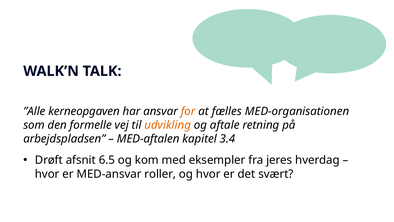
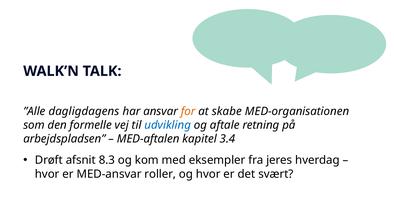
kerneopgaven: kerneopgaven -> dagligdagens
fælles: fælles -> skabe
udvikling colour: orange -> blue
6.5: 6.5 -> 8.3
